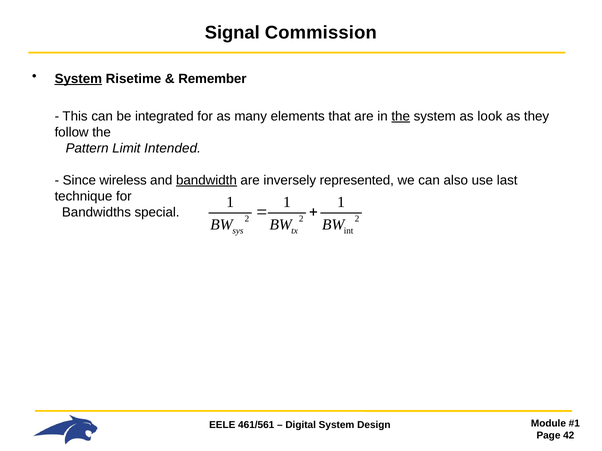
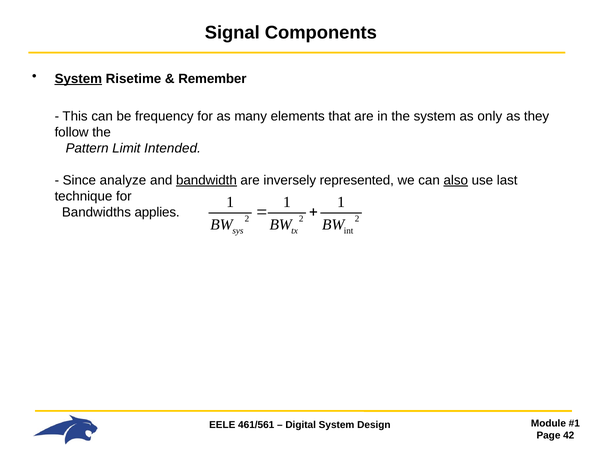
Commission: Commission -> Components
integrated: integrated -> frequency
the at (401, 116) underline: present -> none
look: look -> only
wireless: wireless -> analyze
also underline: none -> present
special: special -> applies
